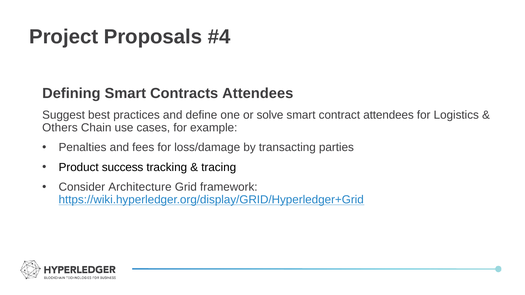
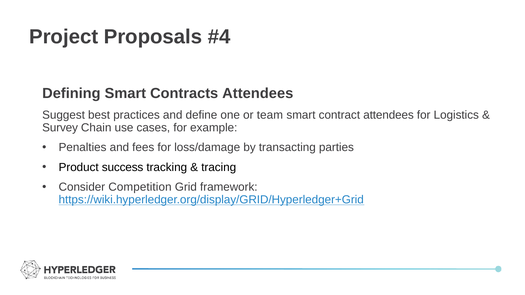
solve: solve -> team
Others: Others -> Survey
Architecture: Architecture -> Competition
